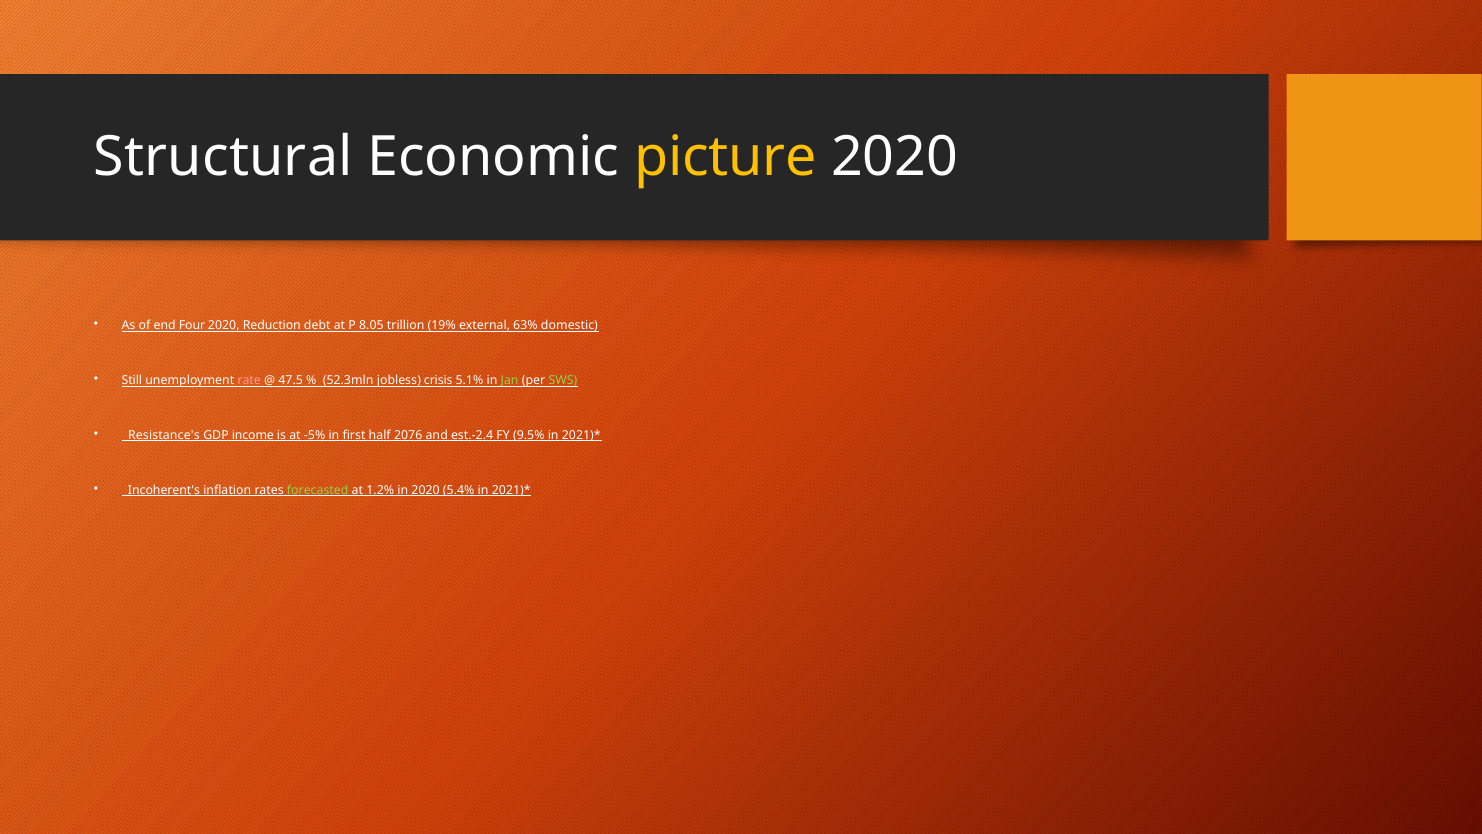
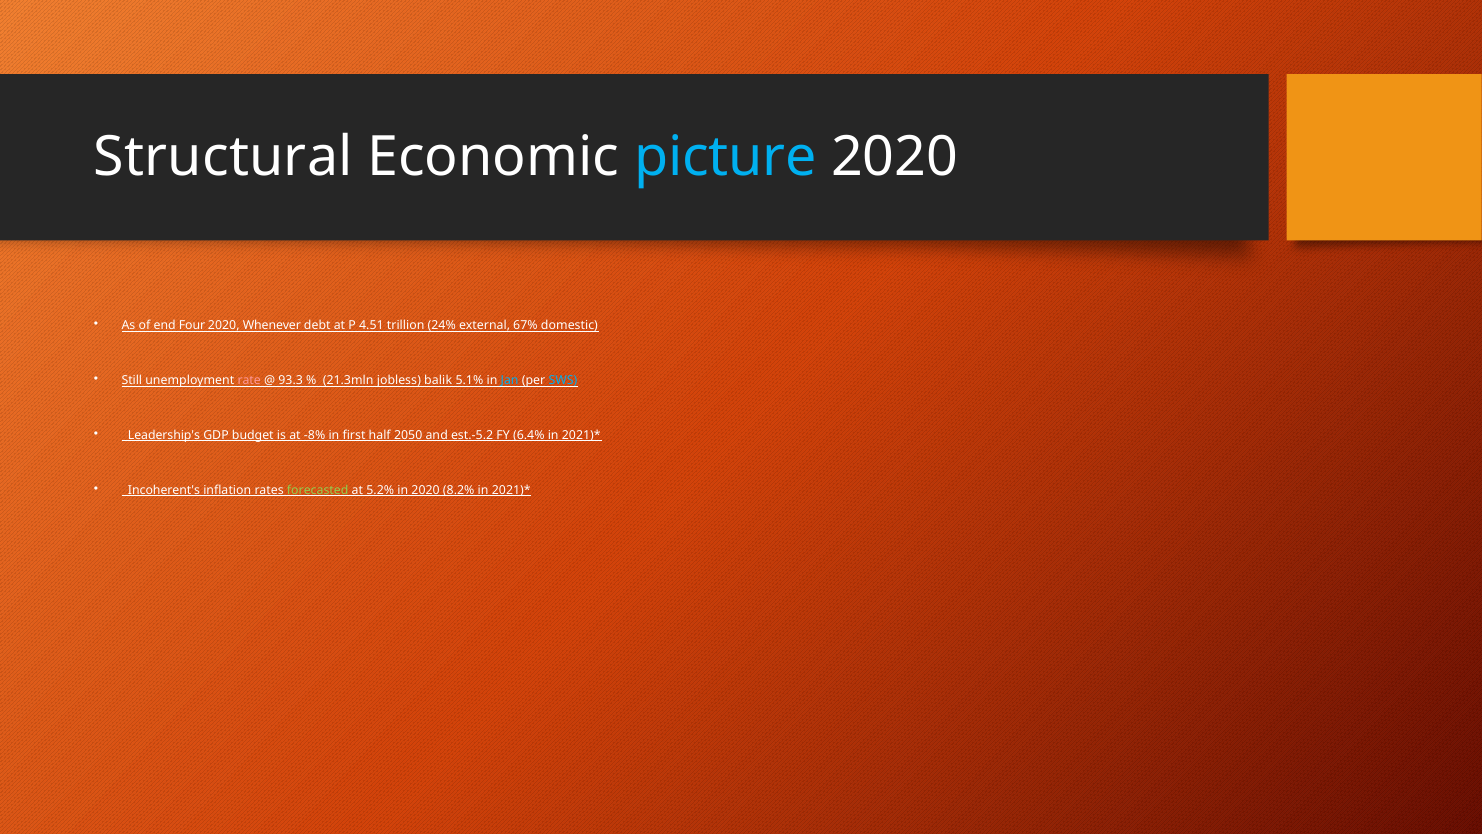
picture colour: yellow -> light blue
Reduction: Reduction -> Whenever
8.05: 8.05 -> 4.51
19%: 19% -> 24%
63%: 63% -> 67%
47.5: 47.5 -> 93.3
52.3mln: 52.3mln -> 21.3mln
crisis: crisis -> balik
Jan colour: light green -> light blue
SWS colour: light green -> light blue
Resistance's: Resistance's -> Leadership's
income: income -> budget
-5%: -5% -> -8%
2076: 2076 -> 2050
est.-2.4: est.-2.4 -> est.-5.2
9.5%: 9.5% -> 6.4%
1.2%: 1.2% -> 5.2%
5.4%: 5.4% -> 8.2%
